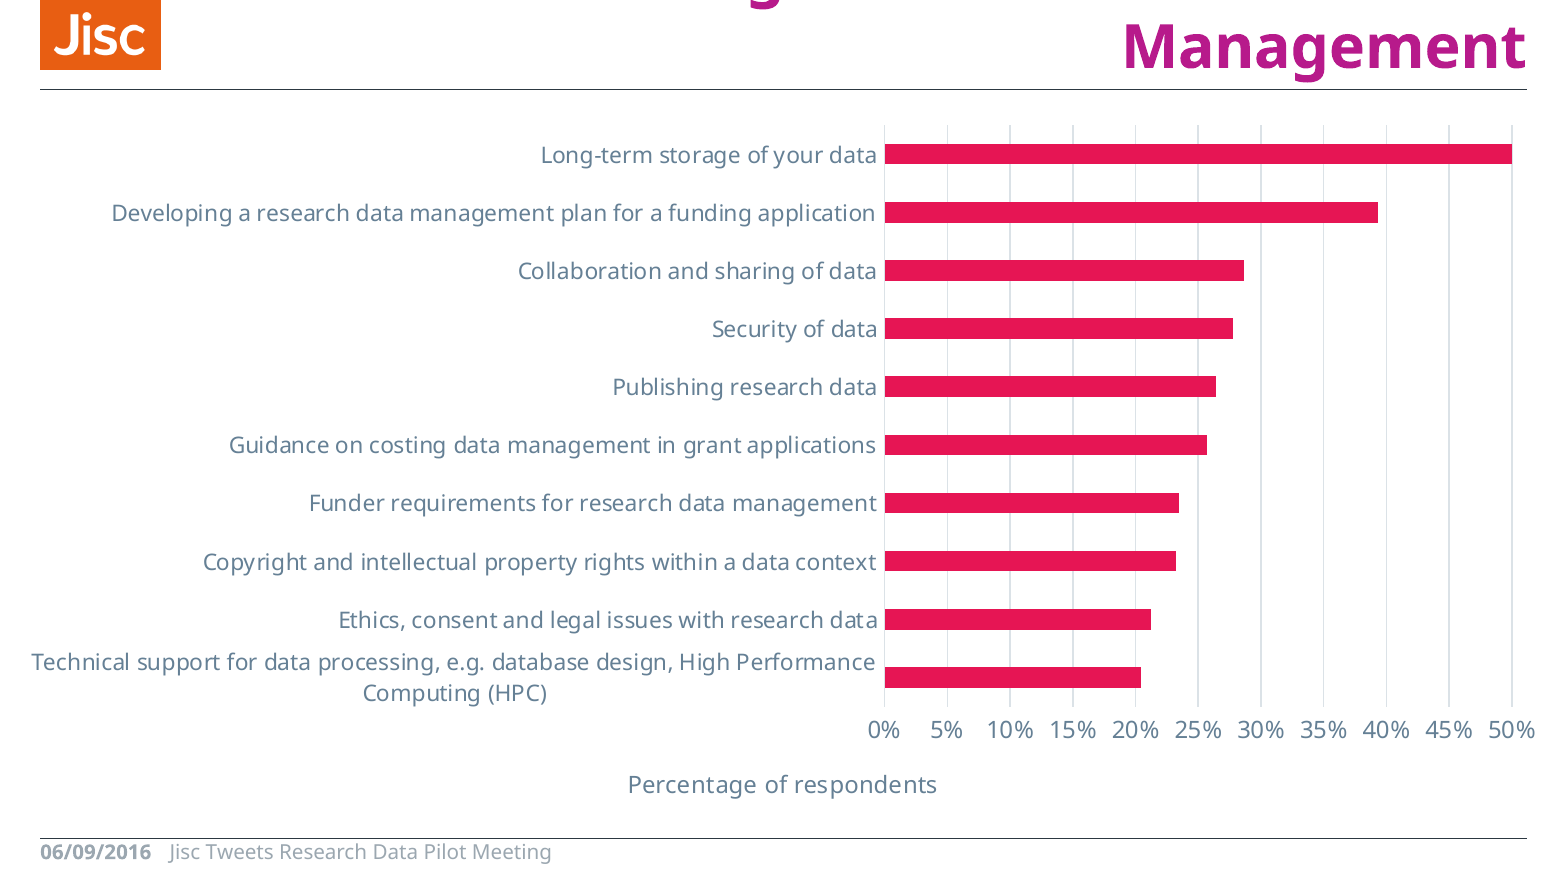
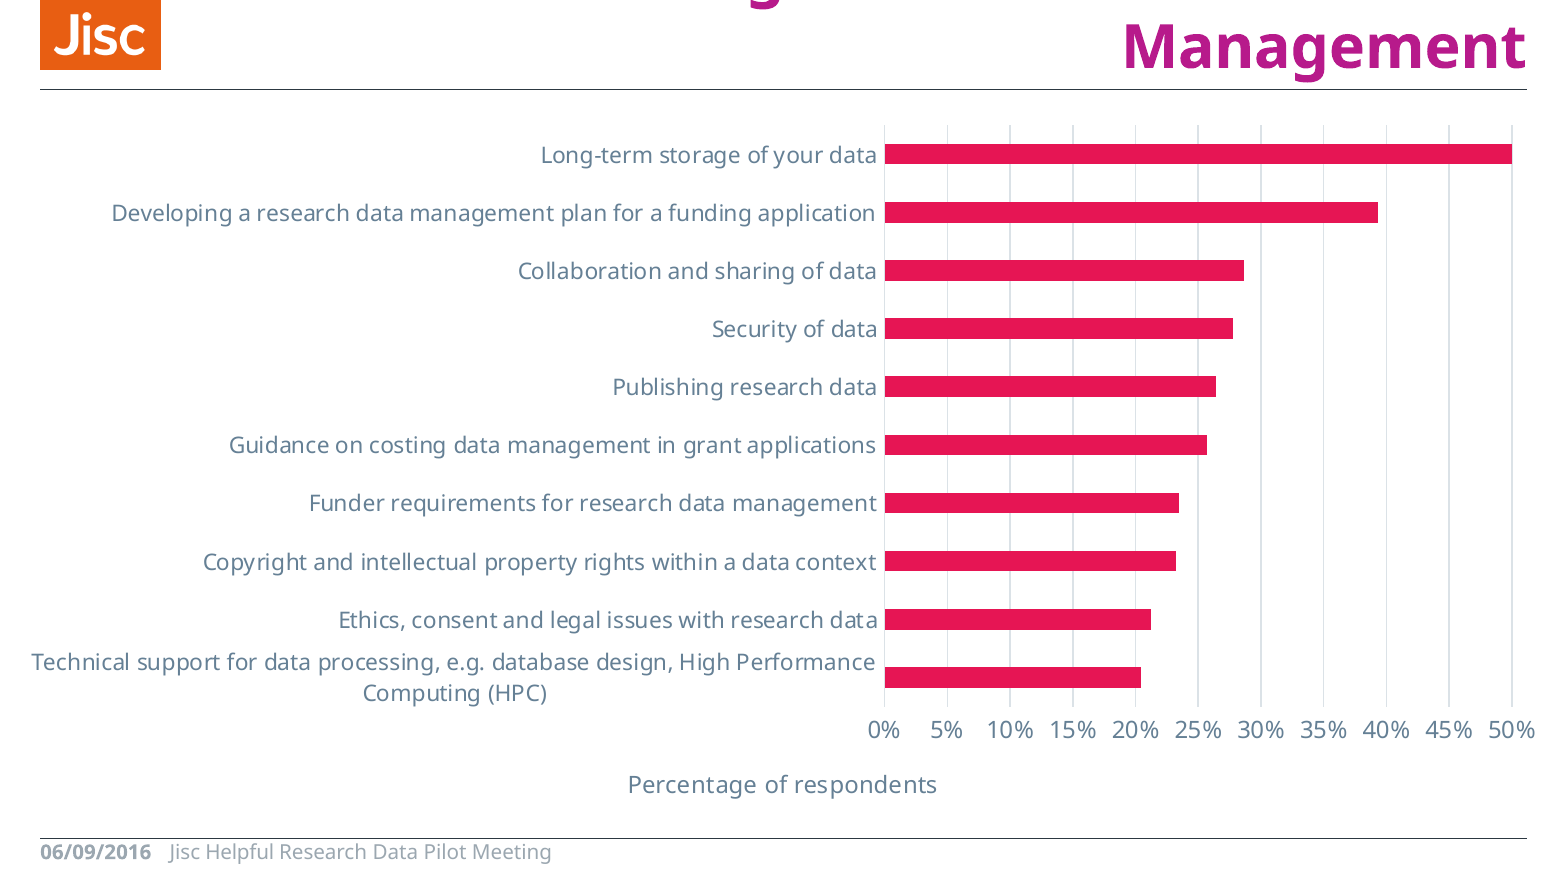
Tweets: Tweets -> Helpful
